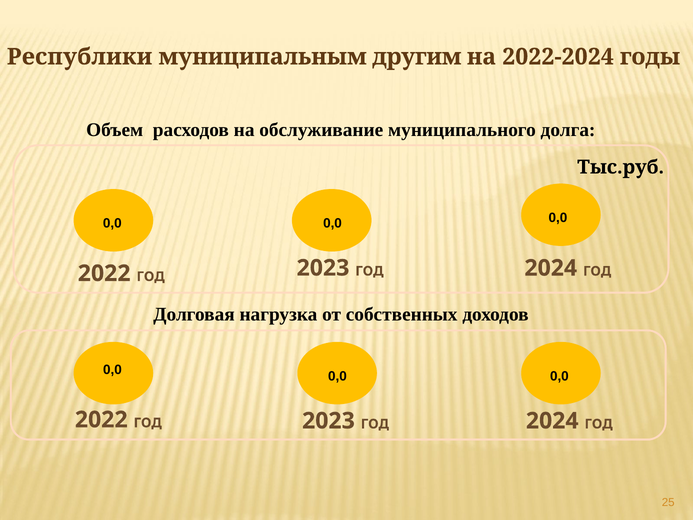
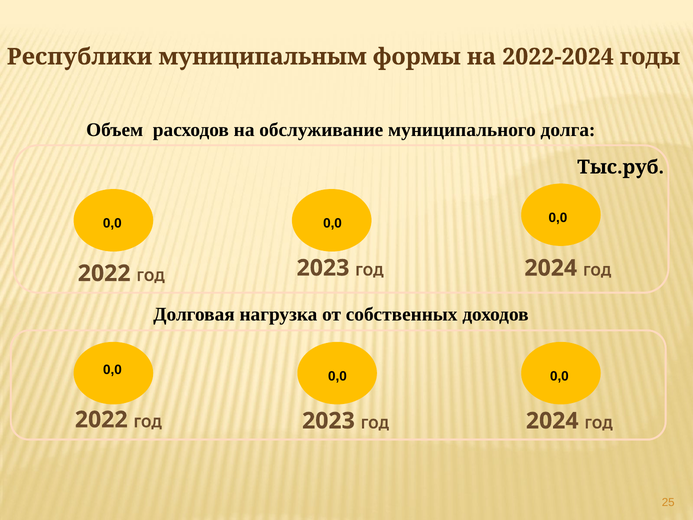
другим: другим -> формы
